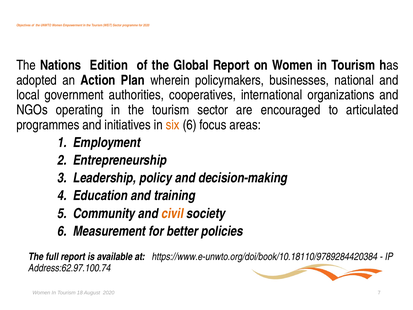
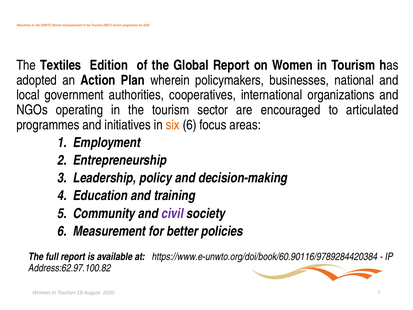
Nations: Nations -> Textiles
civil colour: orange -> purple
https://www.e-unwto.org/doi/book/10.18110/9789284420384: https://www.e-unwto.org/doi/book/10.18110/9789284420384 -> https://www.e-unwto.org/doi/book/60.90116/9789284420384
Address:62.97.100.74: Address:62.97.100.74 -> Address:62.97.100.82
